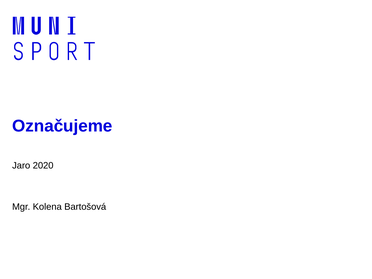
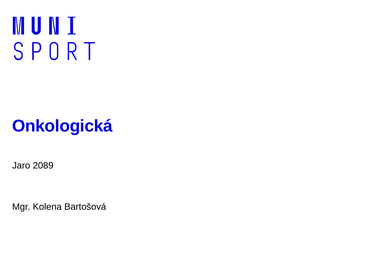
Označujeme: Označujeme -> Onkologická
2020: 2020 -> 2089
